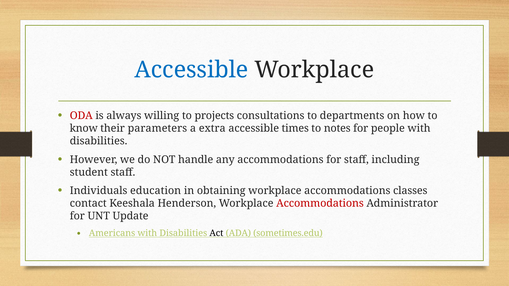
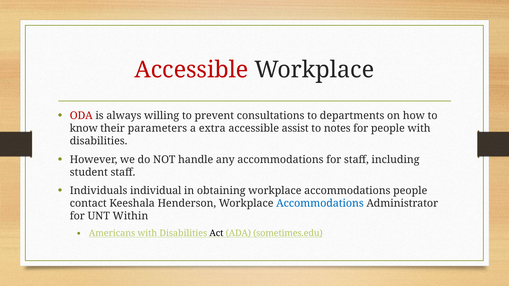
Accessible at (191, 70) colour: blue -> red
projects: projects -> prevent
times: times -> assist
education: education -> individual
accommodations classes: classes -> people
Accommodations at (320, 204) colour: red -> blue
Update: Update -> Within
